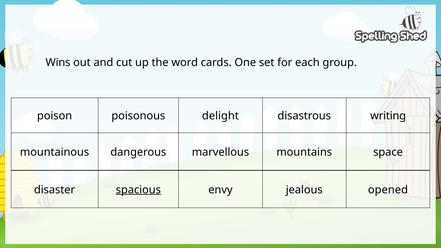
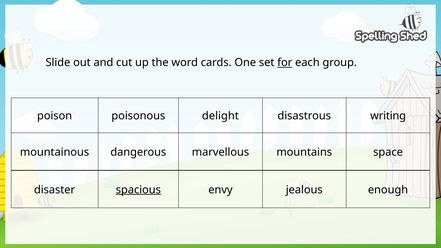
Wins: Wins -> Slide
for underline: none -> present
opened: opened -> enough
